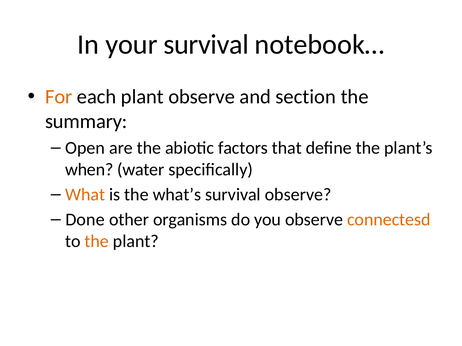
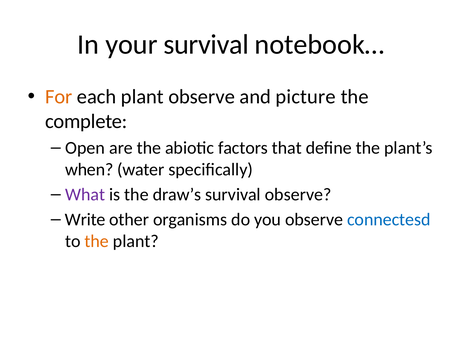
section: section -> picture
summary: summary -> complete
What colour: orange -> purple
what’s: what’s -> draw’s
Done: Done -> Write
connectesd colour: orange -> blue
